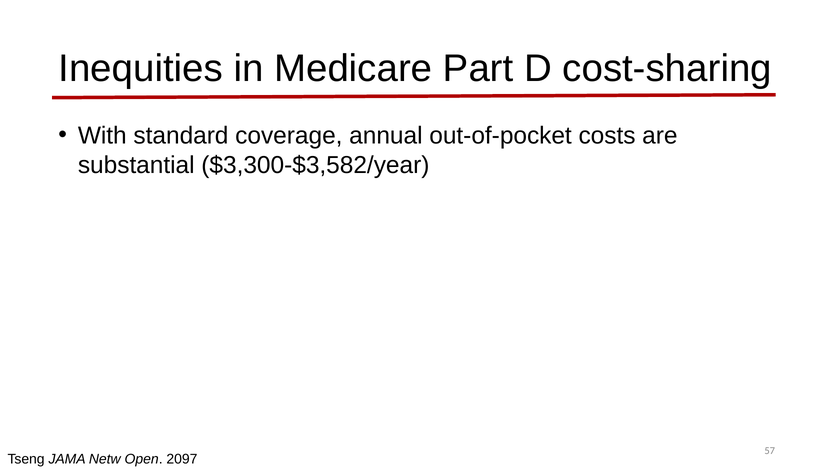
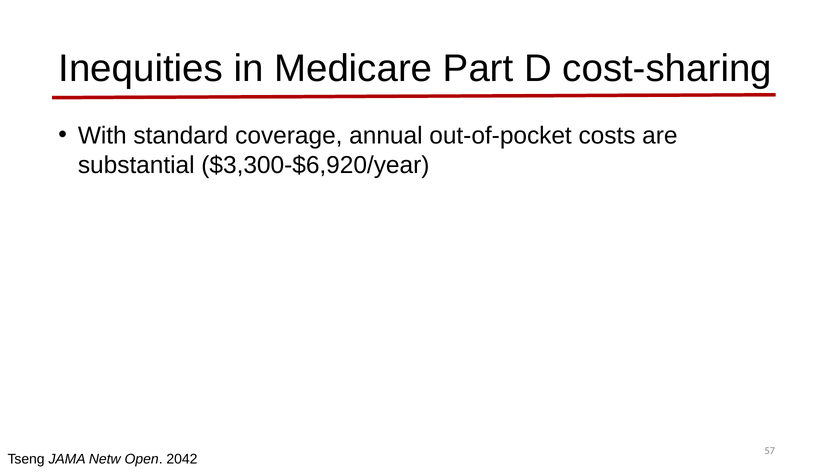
$3,300-$3,582/year: $3,300-$3,582/year -> $3,300-$6,920/year
2097: 2097 -> 2042
